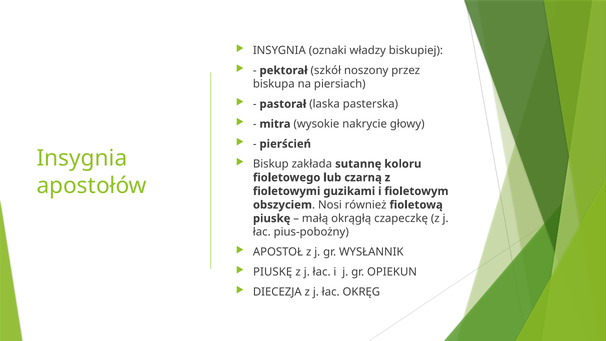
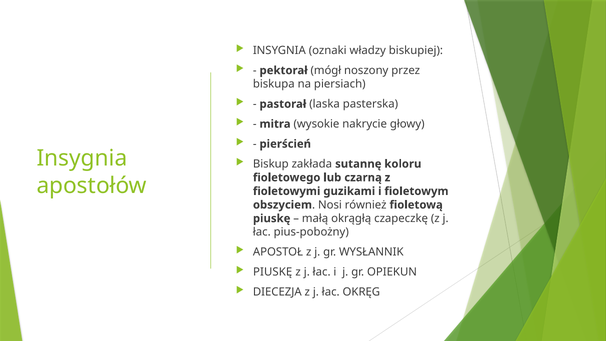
szkół: szkół -> mógł
